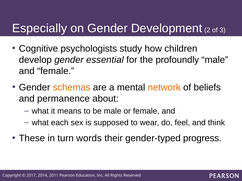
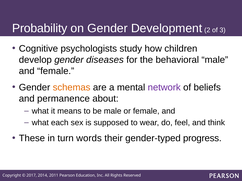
Especially: Especially -> Probability
essential: essential -> diseases
profoundly: profoundly -> behavioral
network colour: orange -> purple
